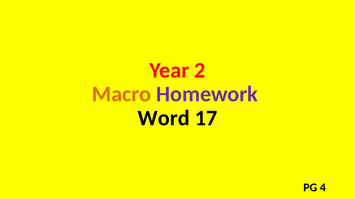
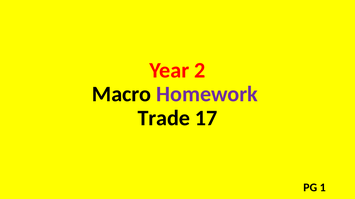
Macro colour: orange -> black
Word: Word -> Trade
4: 4 -> 1
